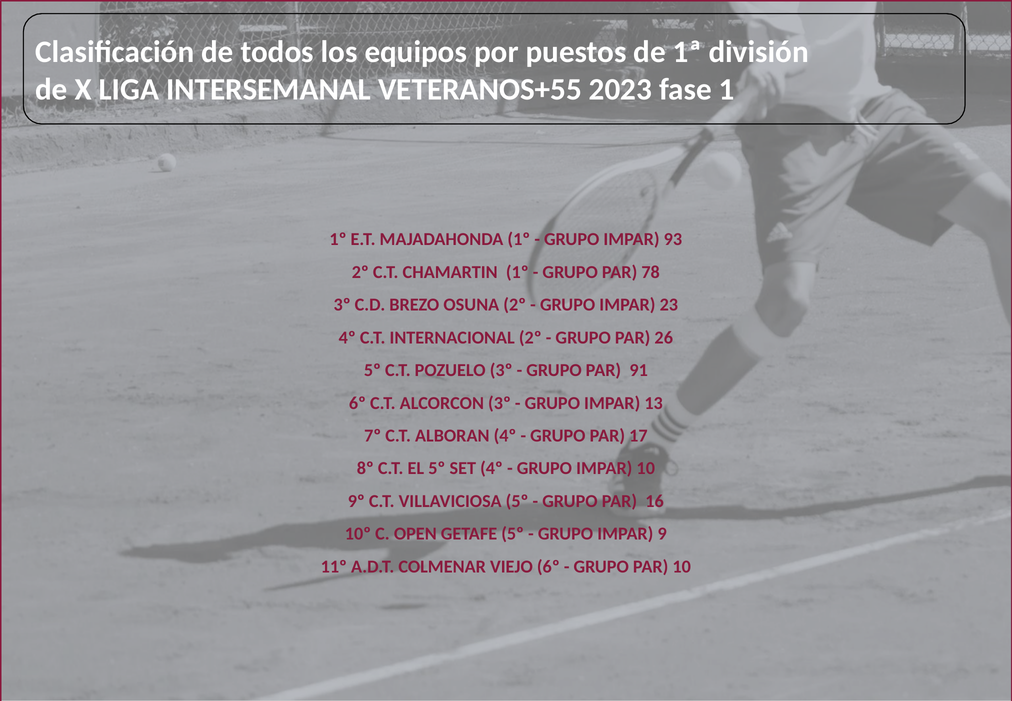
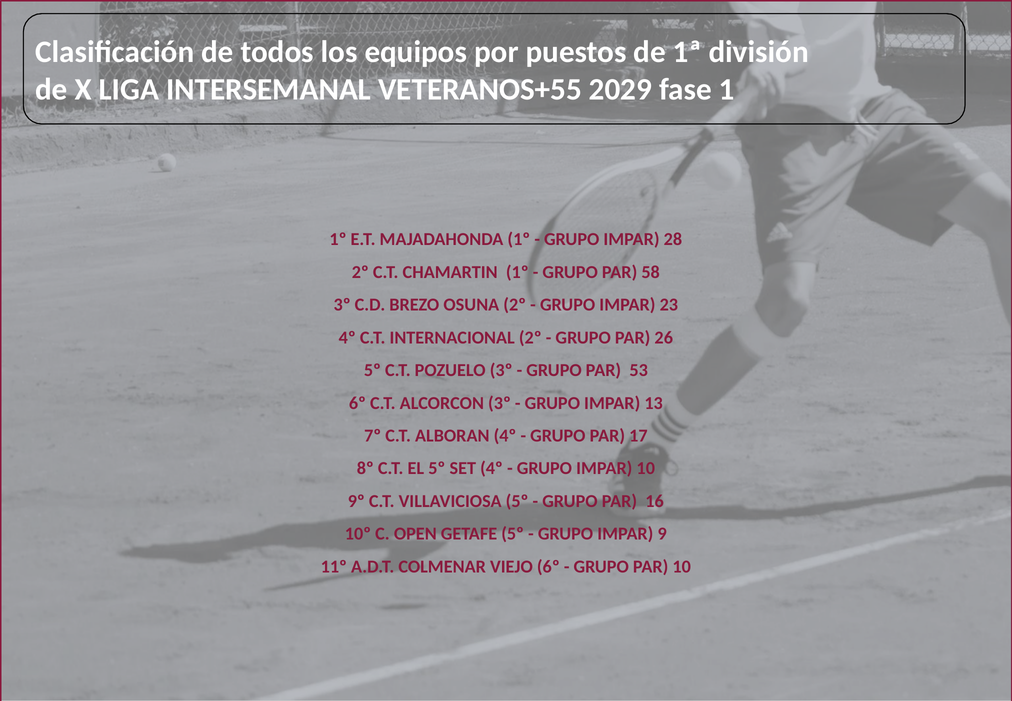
2023: 2023 -> 2029
93: 93 -> 28
78: 78 -> 58
91: 91 -> 53
